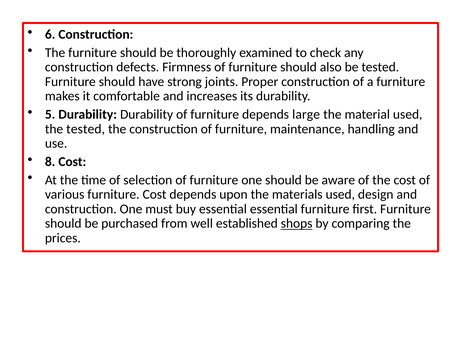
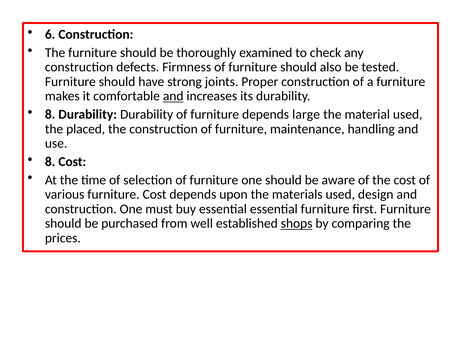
and at (173, 96) underline: none -> present
5 at (50, 114): 5 -> 8
the tested: tested -> placed
